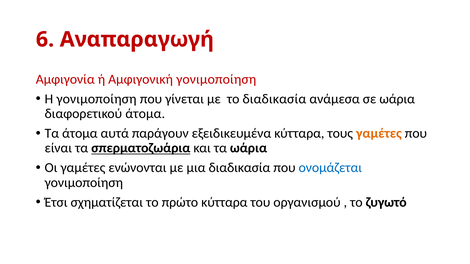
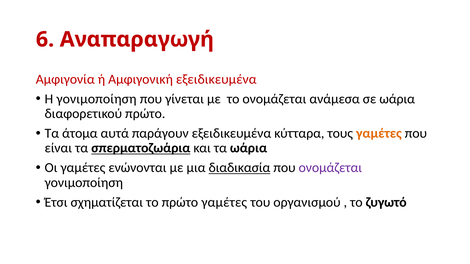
Αμφιγονική γονιμοποίηση: γονιμοποίηση -> εξειδικευμένα
το διαδικασία: διαδικασία -> ονομάζεται
διαφορετικού άτομα: άτομα -> πρώτο
διαδικασία at (239, 168) underline: none -> present
ονομάζεται at (330, 168) colour: blue -> purple
πρώτο κύτταρα: κύτταρα -> γαμέτες
